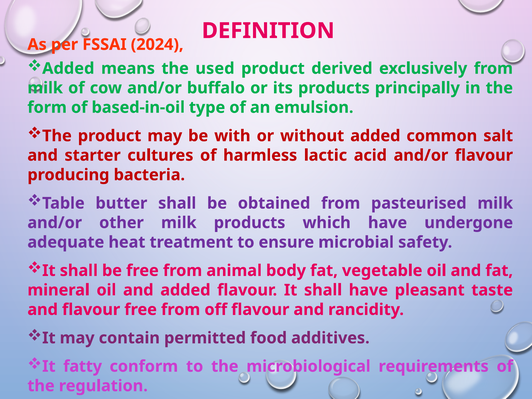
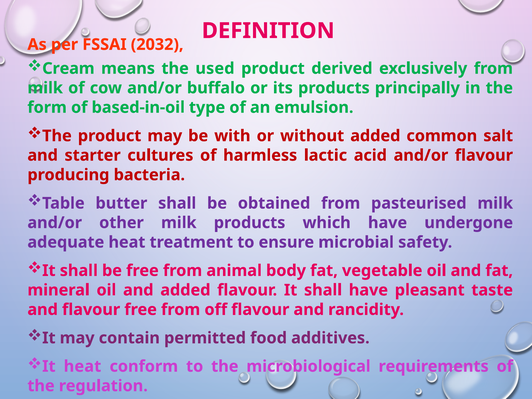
2024: 2024 -> 2032
Added at (68, 68): Added -> Cream
It fatty: fatty -> heat
